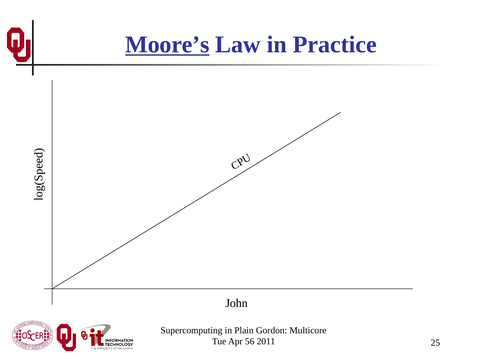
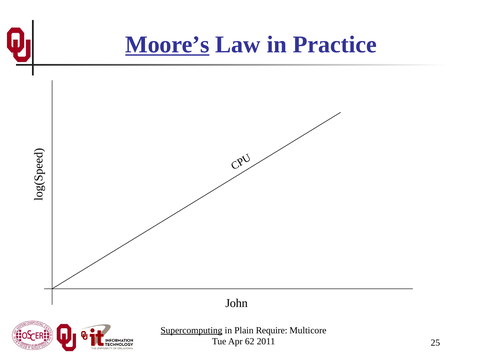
Supercomputing underline: none -> present
Gordon: Gordon -> Require
56: 56 -> 62
